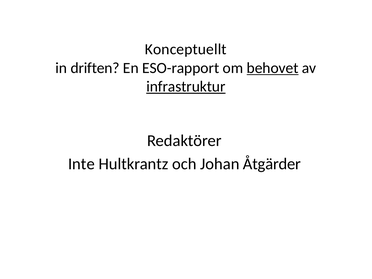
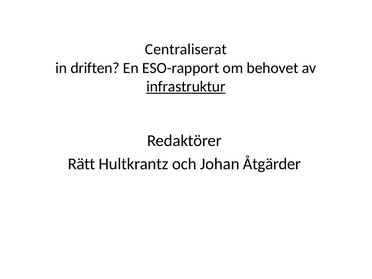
Konceptuellt: Konceptuellt -> Centraliserat
behovet underline: present -> none
Inte: Inte -> Rätt
